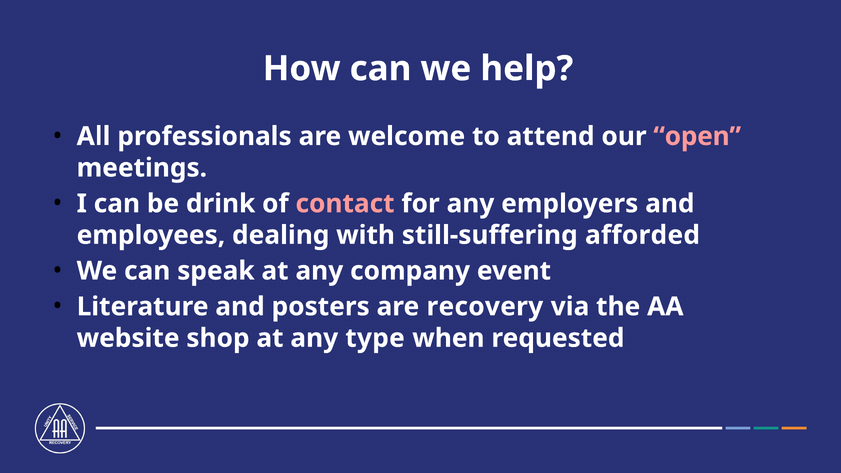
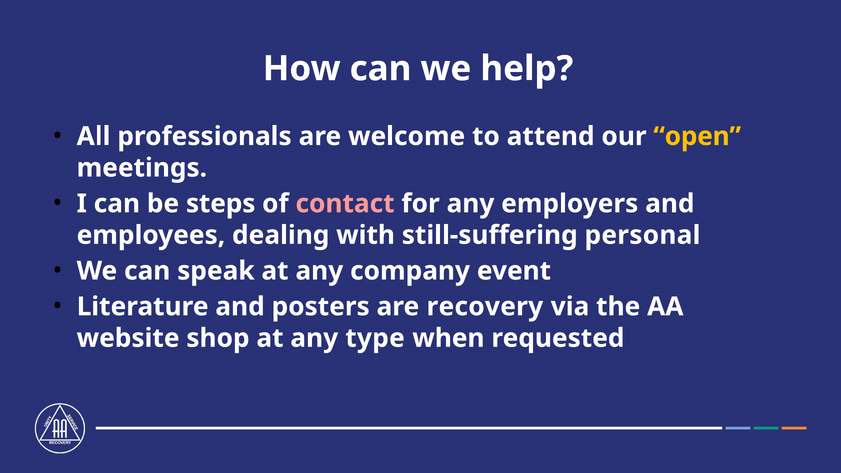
open colour: pink -> yellow
drink: drink -> steps
afforded: afforded -> personal
